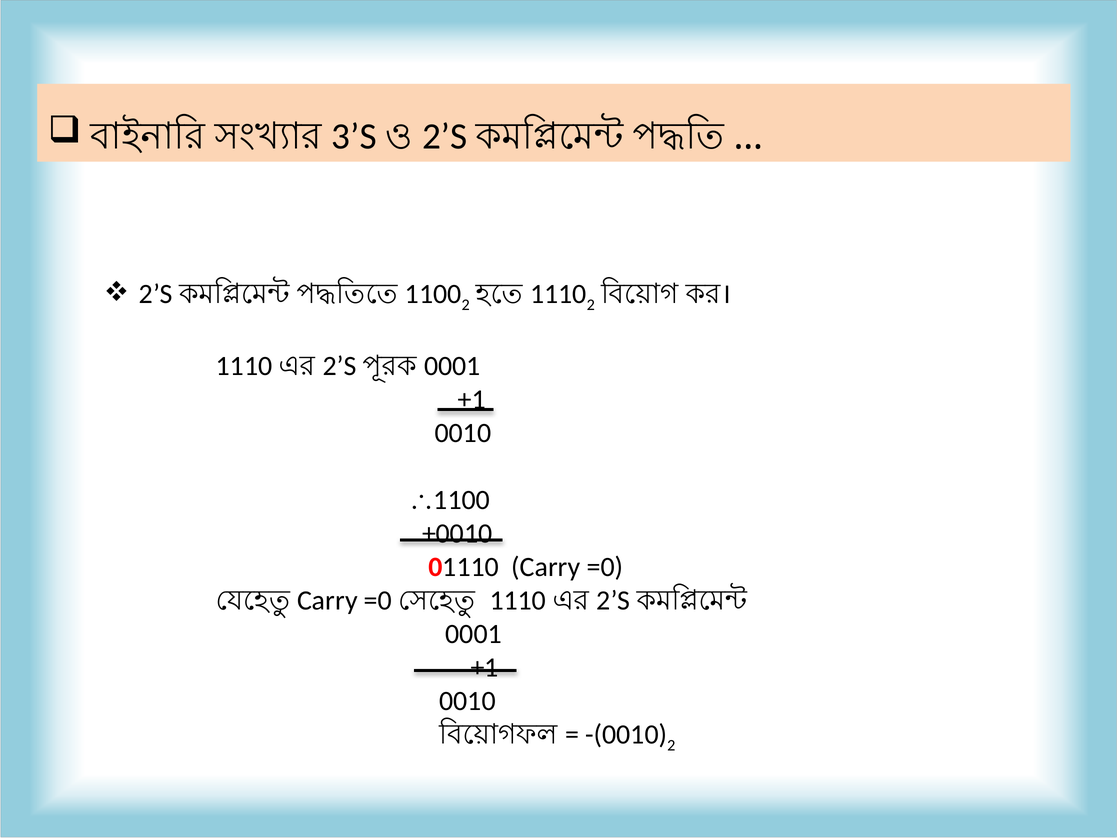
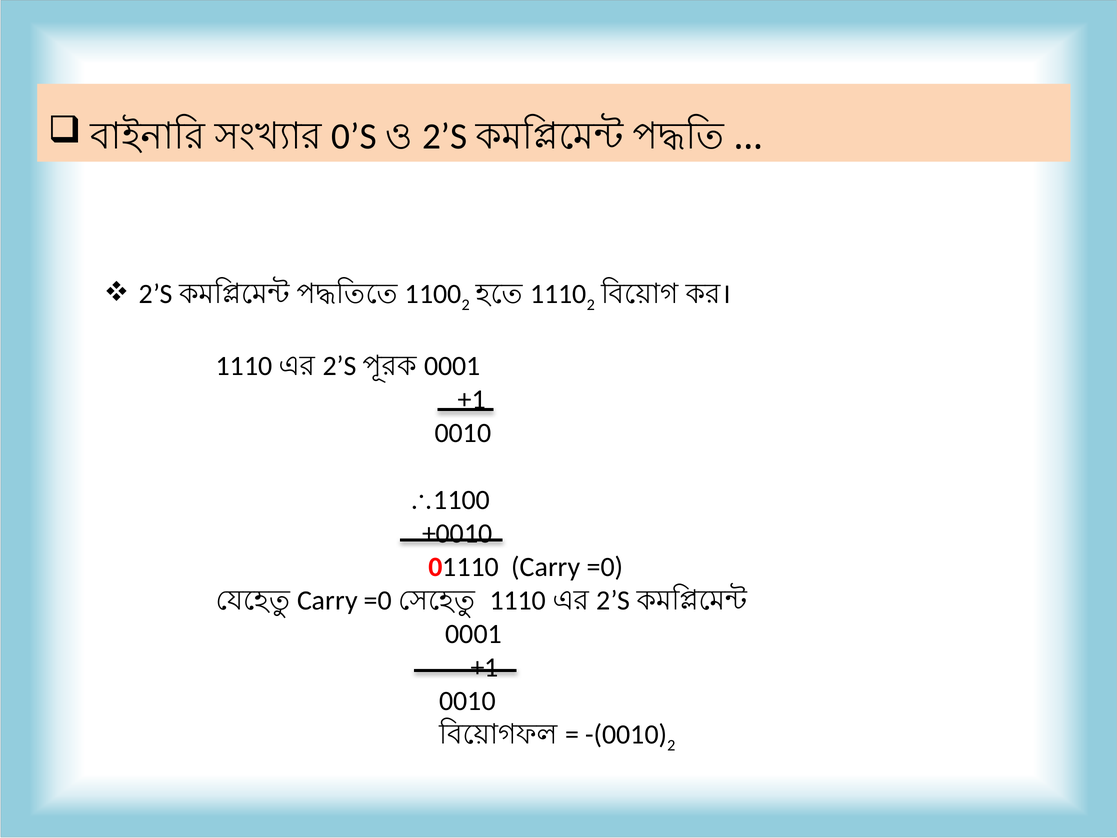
3’S: 3’S -> 0’S
